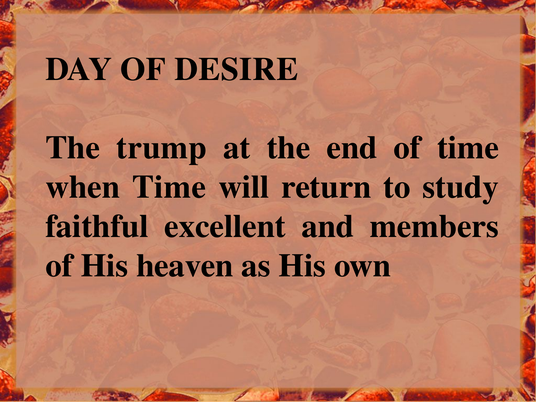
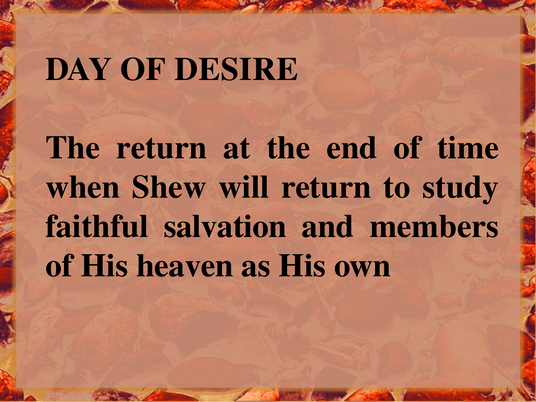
The trump: trump -> return
when Time: Time -> Shew
excellent: excellent -> salvation
